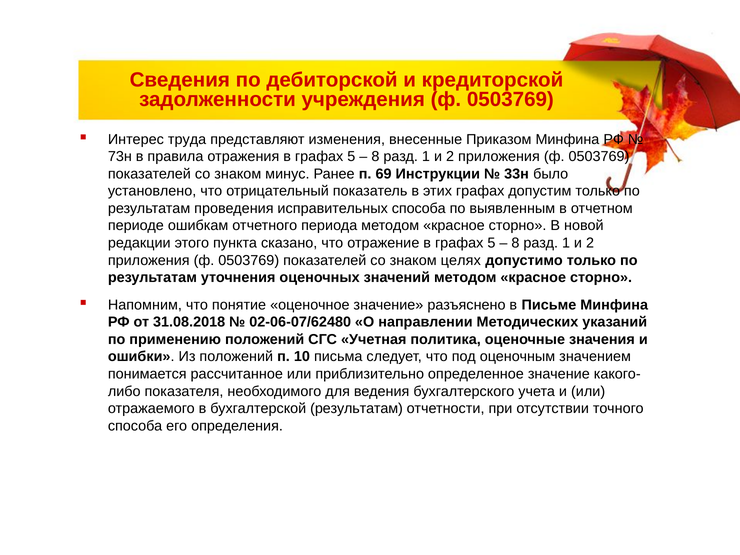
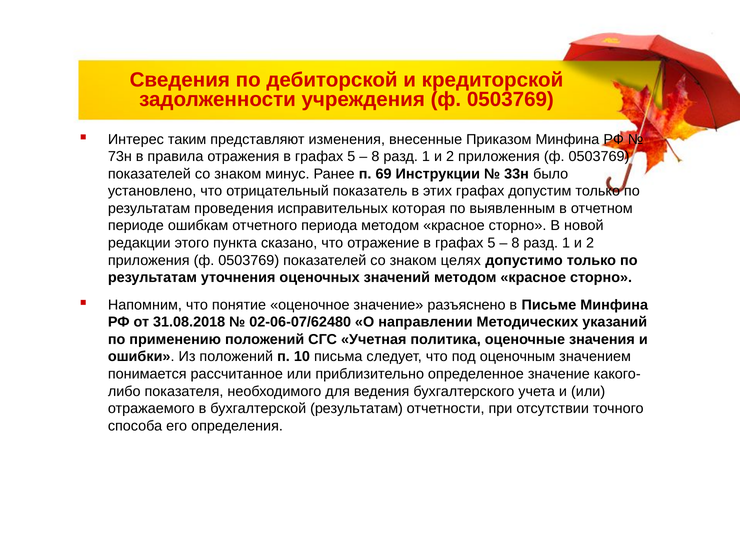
труда: труда -> таким
исправительных способа: способа -> которая
